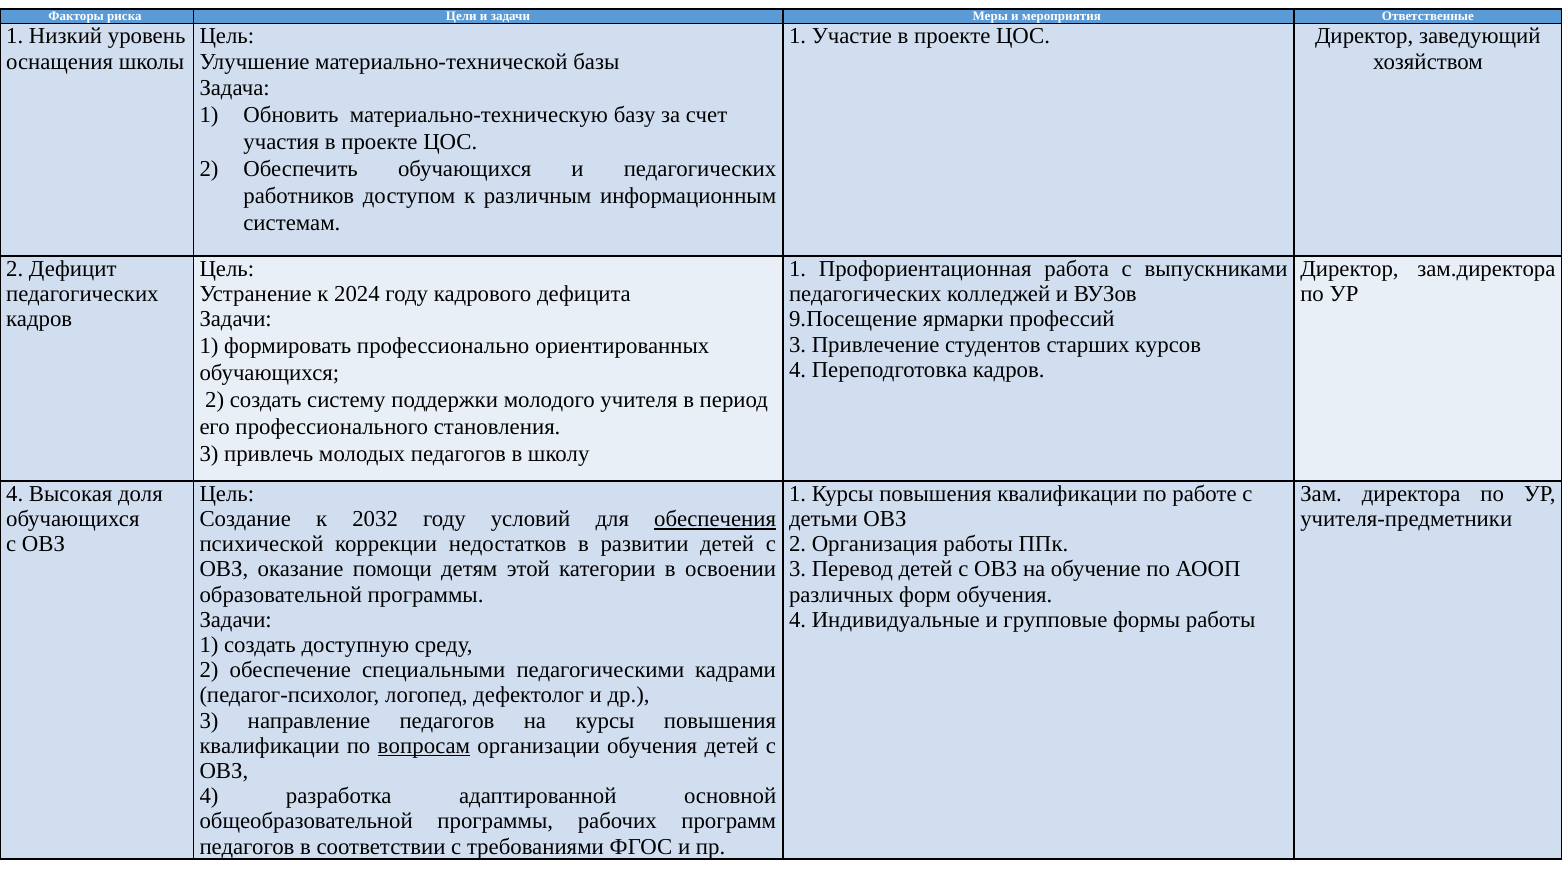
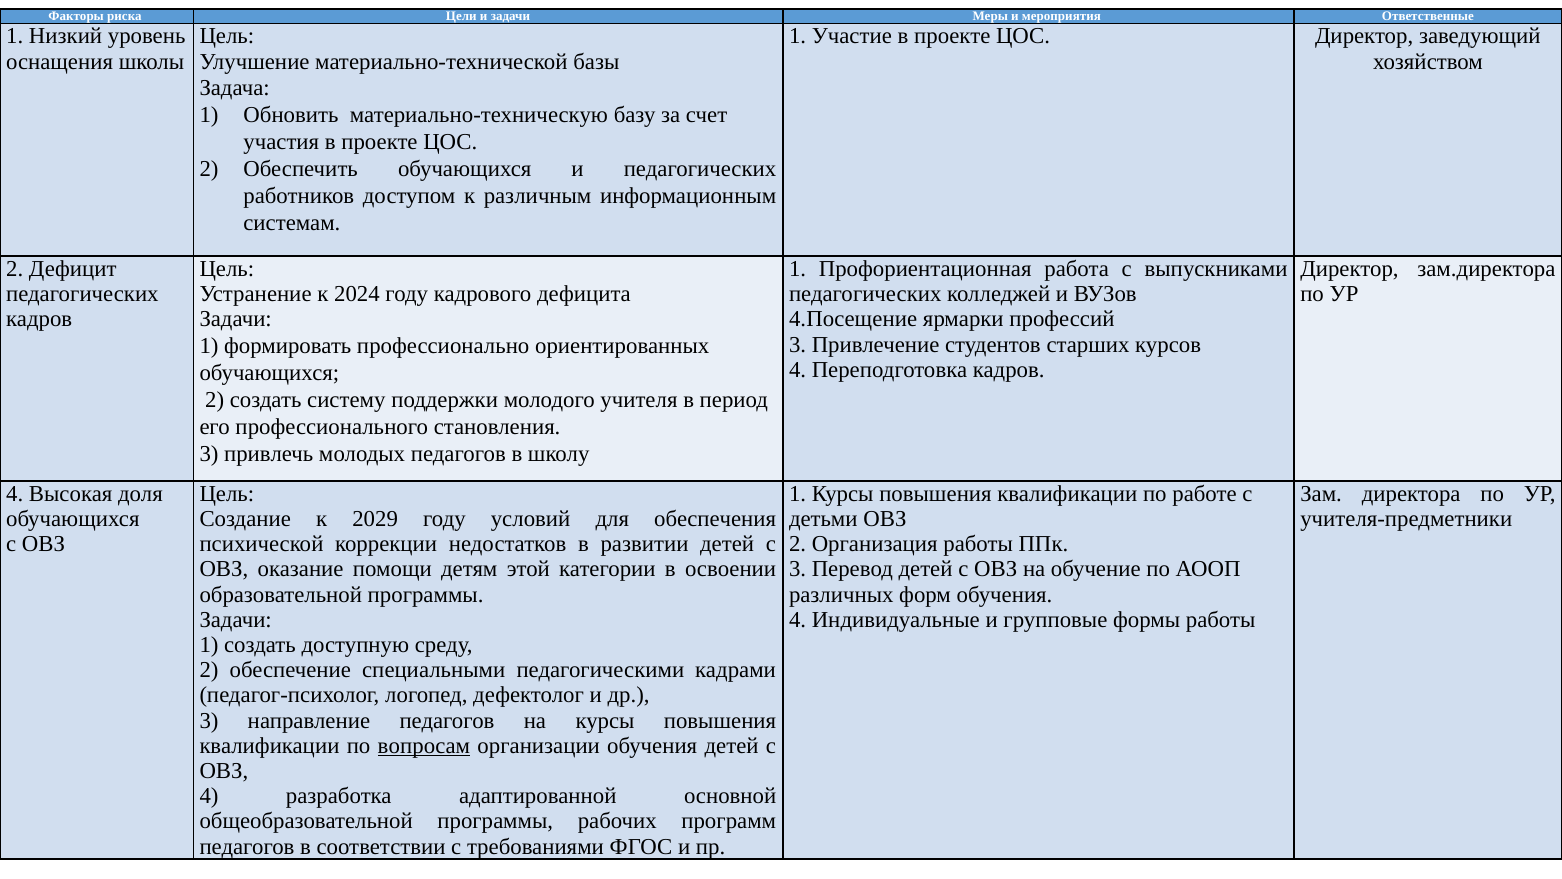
9.Посещение: 9.Посещение -> 4.Посещение
2032: 2032 -> 2029
обеспечения underline: present -> none
